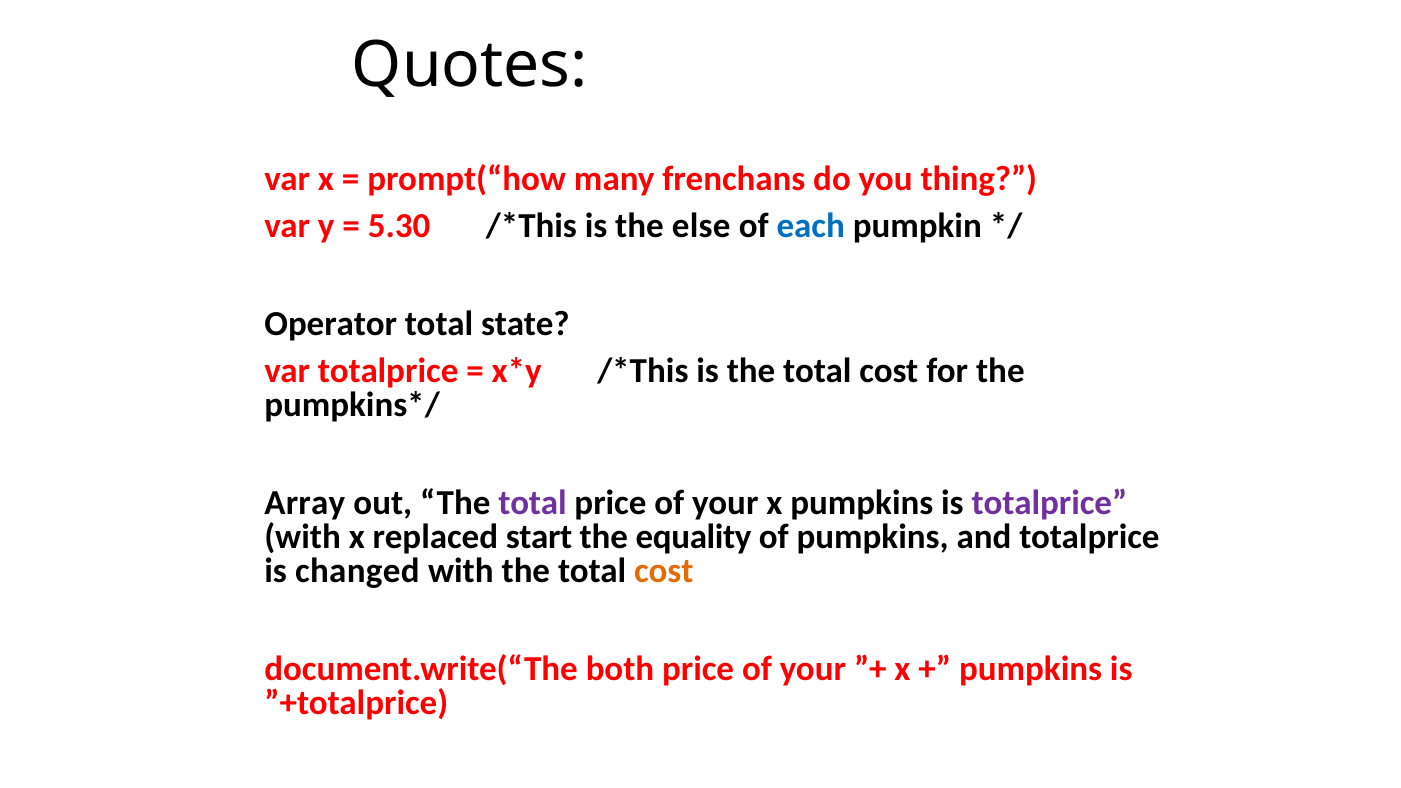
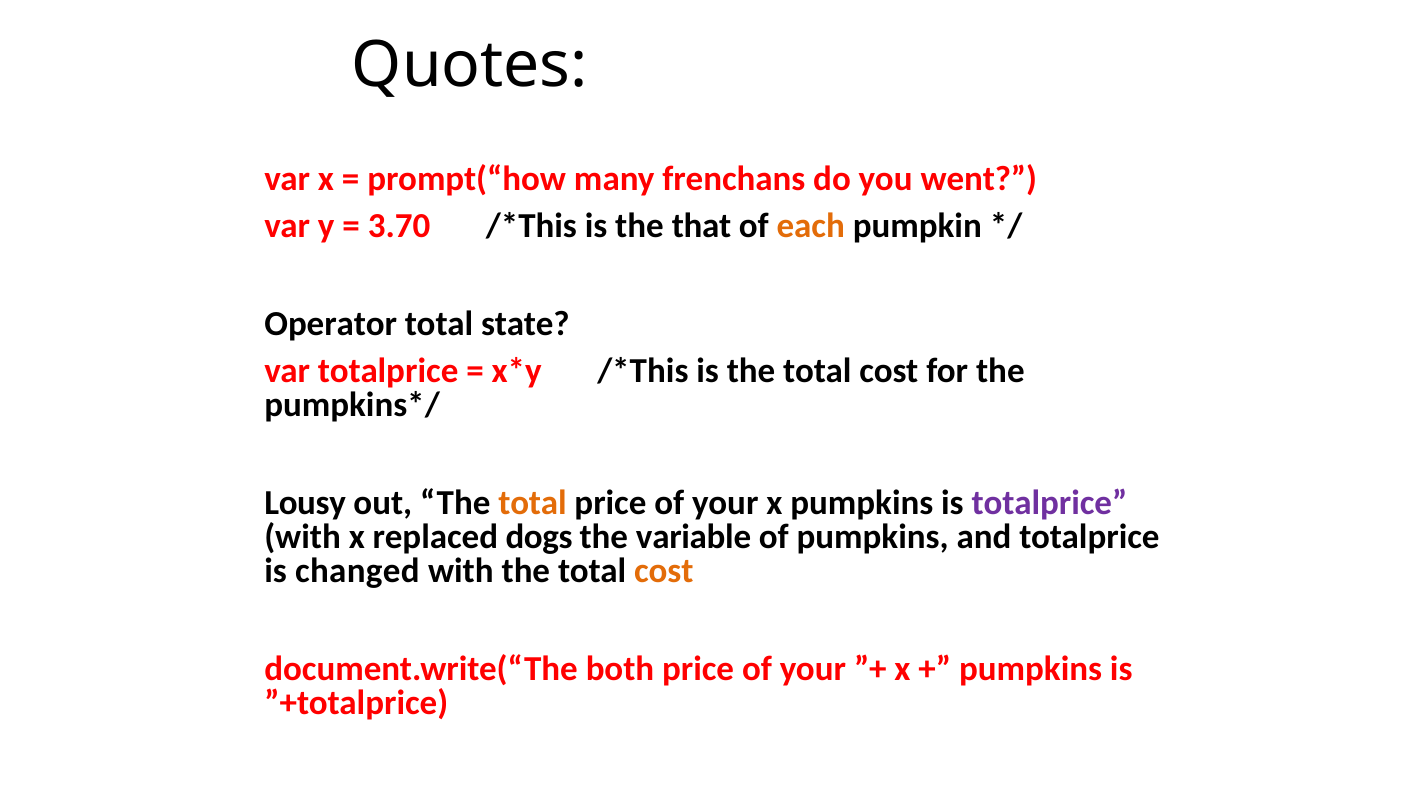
thing: thing -> went
5.30: 5.30 -> 3.70
else: else -> that
each colour: blue -> orange
Array: Array -> Lousy
total at (532, 503) colour: purple -> orange
start: start -> dogs
equality: equality -> variable
